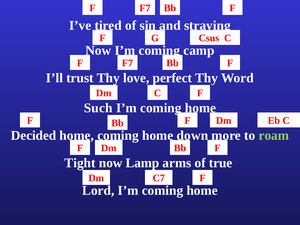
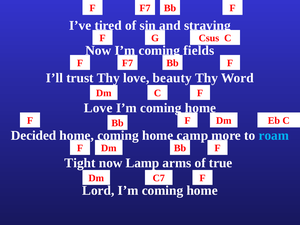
camp: camp -> fields
perfect: perfect -> beauty
Such at (98, 108): Such -> Love
down: down -> camp
roam colour: light green -> light blue
